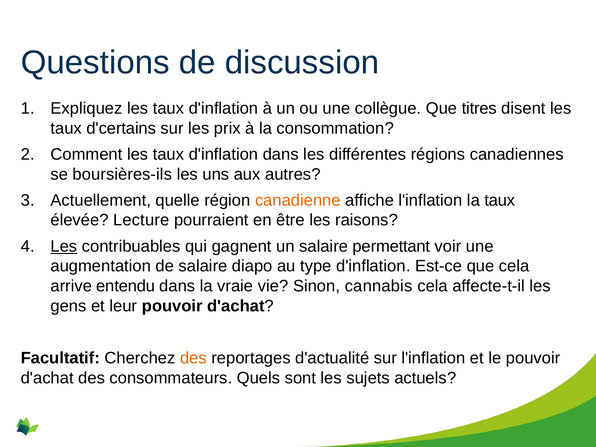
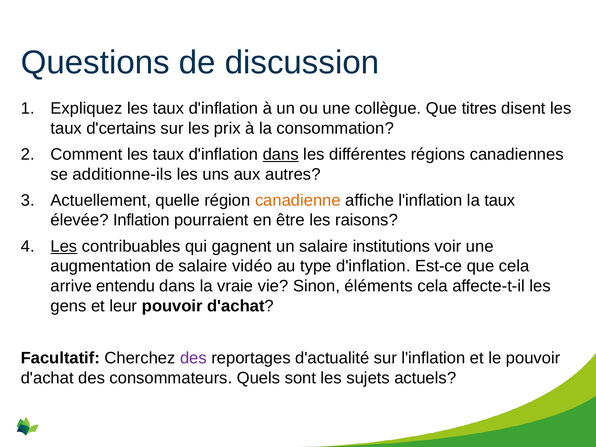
dans at (281, 154) underline: none -> present
boursières-ils: boursières-ils -> additionne-ils
Lecture: Lecture -> Inflation
permettant: permettant -> institutions
diapo: diapo -> vidéo
cannabis: cannabis -> éléments
des at (193, 358) colour: orange -> purple
